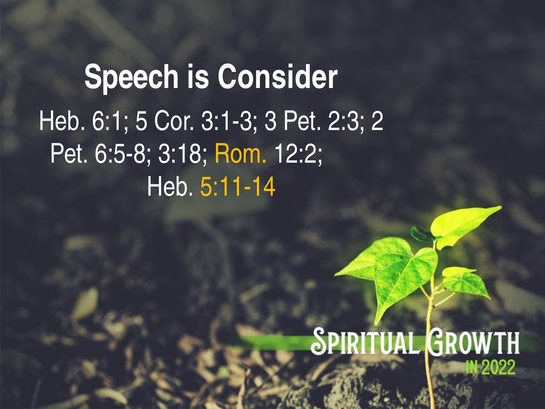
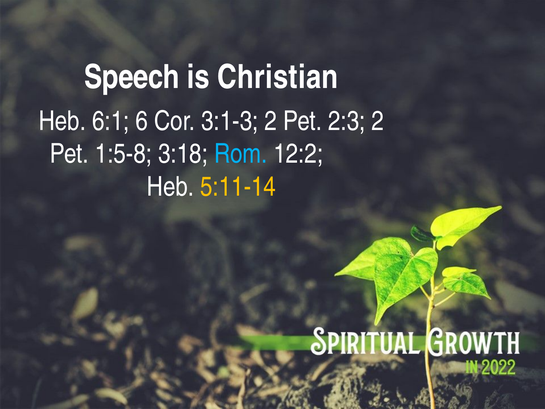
Consider: Consider -> Christian
5: 5 -> 6
3:1-3 3: 3 -> 2
6:5-8: 6:5-8 -> 1:5-8
Rom colour: yellow -> light blue
